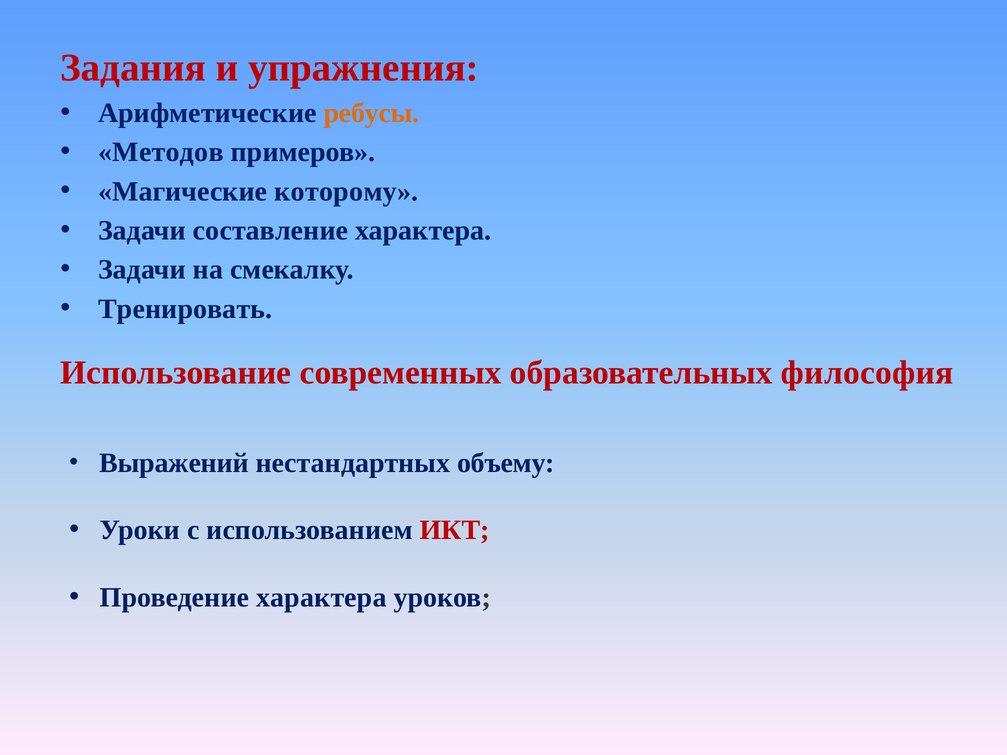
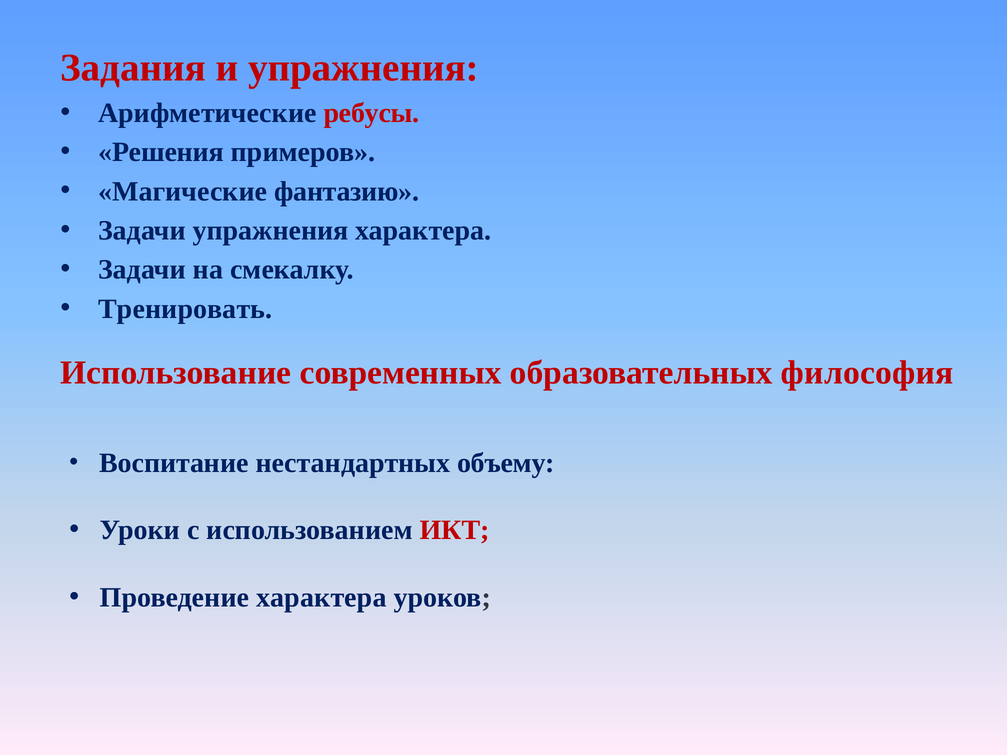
ребусы colour: orange -> red
Методов: Методов -> Решения
которому: которому -> фантазию
Задачи составление: составление -> упражнения
Выражений: Выражений -> Воспитание
